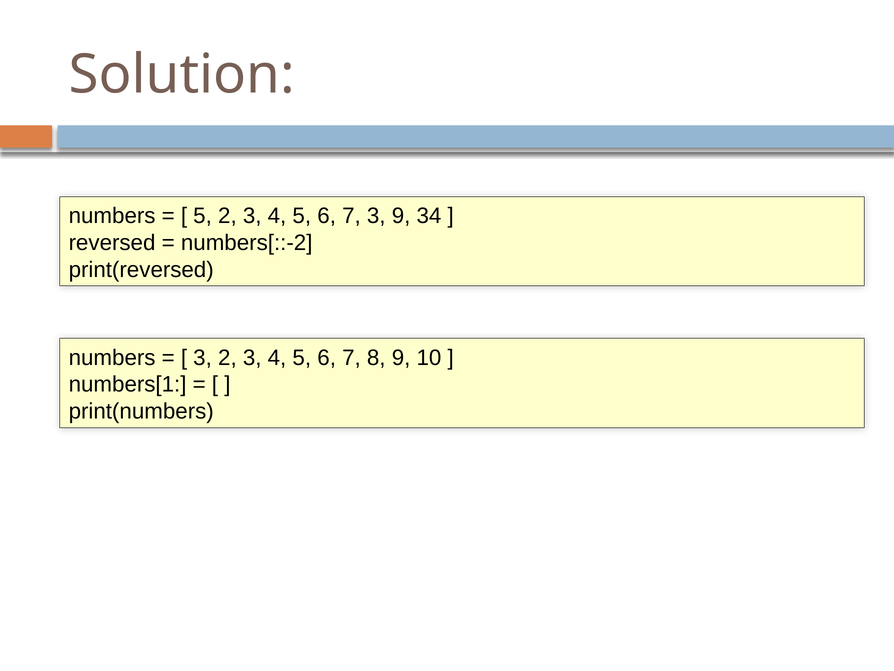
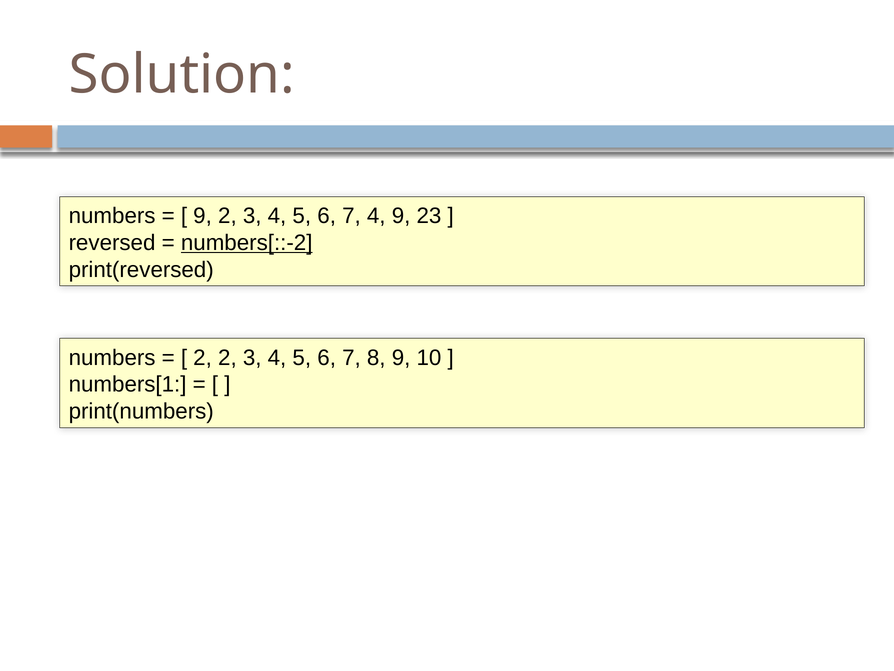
5 at (203, 216): 5 -> 9
7 3: 3 -> 4
34: 34 -> 23
numbers[::-2 underline: none -> present
3 at (203, 357): 3 -> 2
